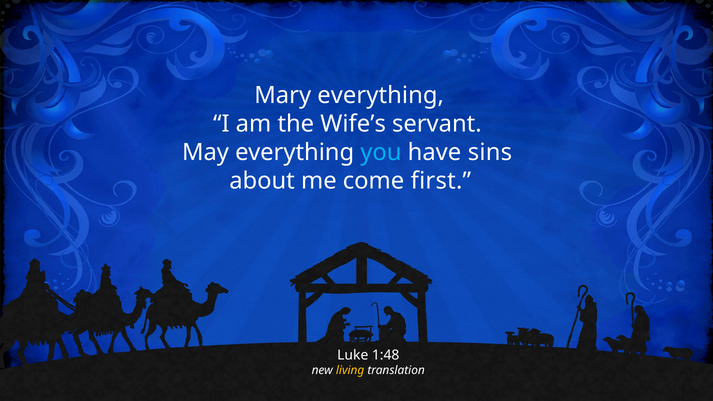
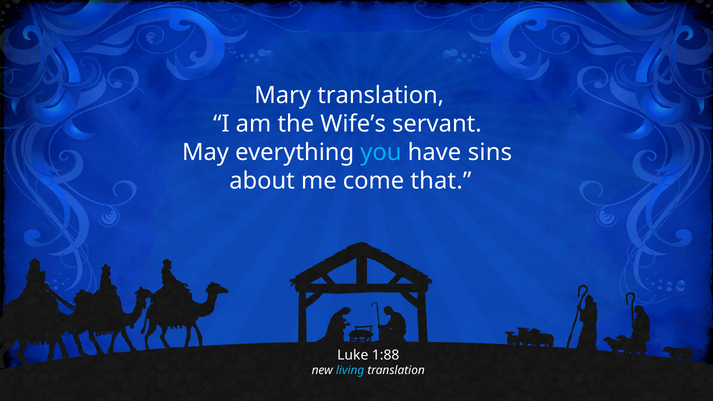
Mary everything: everything -> translation
first: first -> that
1:48: 1:48 -> 1:88
living colour: yellow -> light blue
